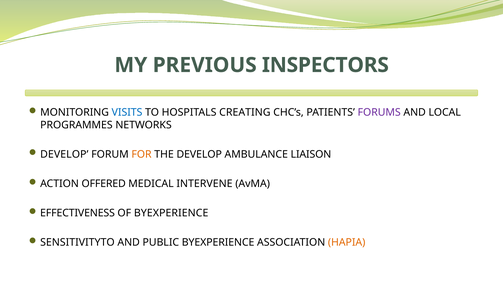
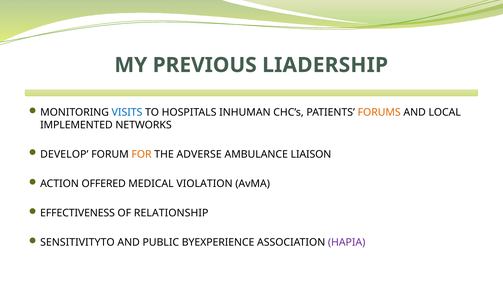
INSPECTORS: INSPECTORS -> LIADERSHIP
CREATING: CREATING -> INHUMAN
FORUMS colour: purple -> orange
PROGRAMMES: PROGRAMMES -> IMPLEMENTED
THE DEVELOP: DEVELOP -> ADVERSE
INTERVENE: INTERVENE -> VIOLATION
OF BYEXPERIENCE: BYEXPERIENCE -> RELATIONSHIP
HAPIA colour: orange -> purple
